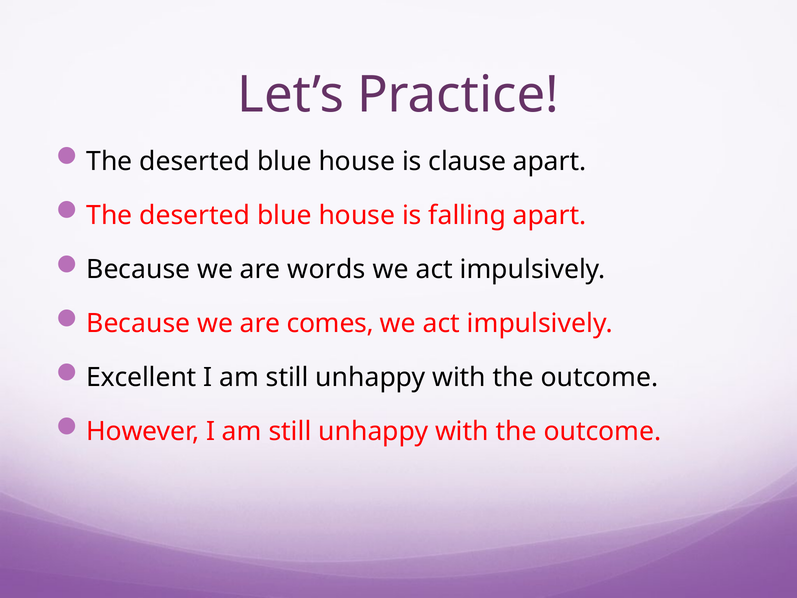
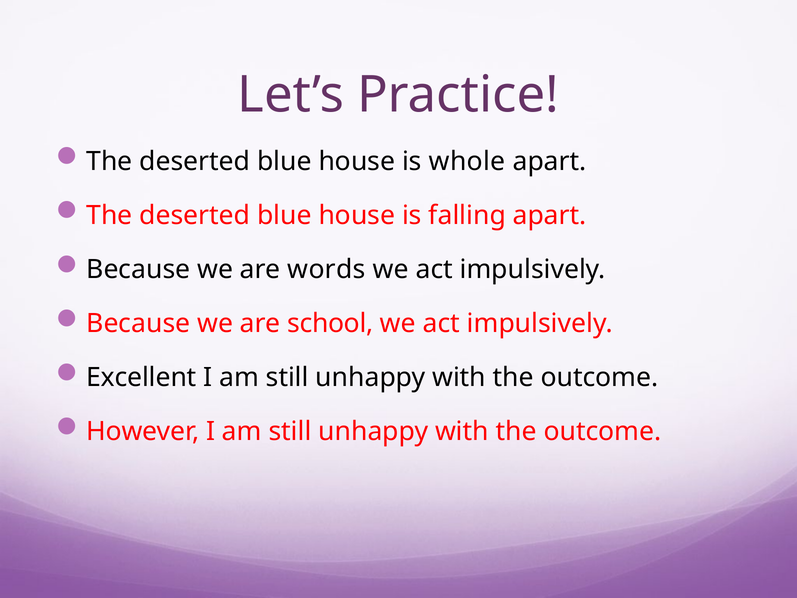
clause: clause -> whole
comes: comes -> school
